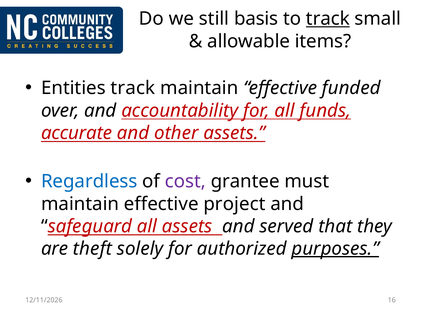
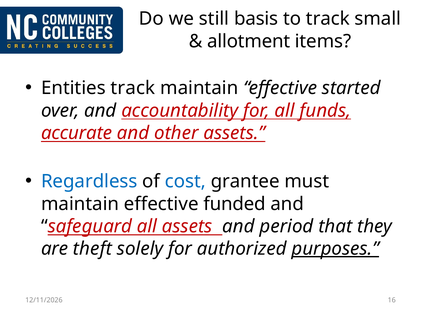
track at (328, 19) underline: present -> none
allowable: allowable -> allotment
funded: funded -> started
cost colour: purple -> blue
project: project -> funded
served: served -> period
